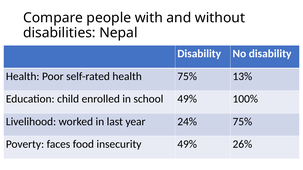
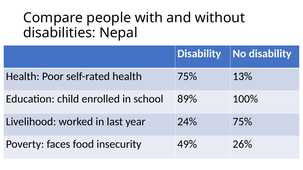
school 49%: 49% -> 89%
